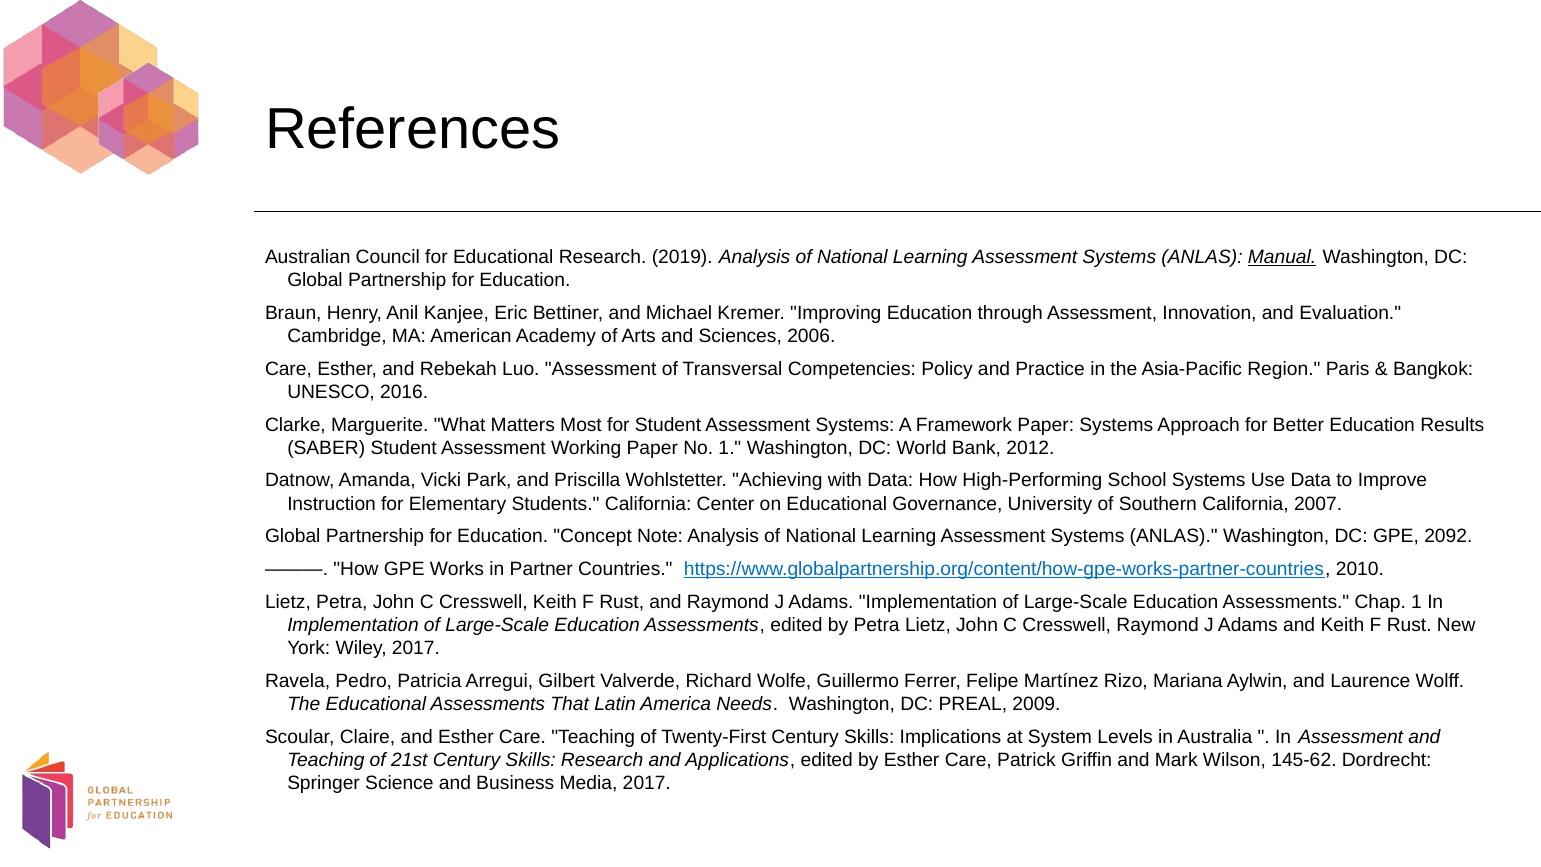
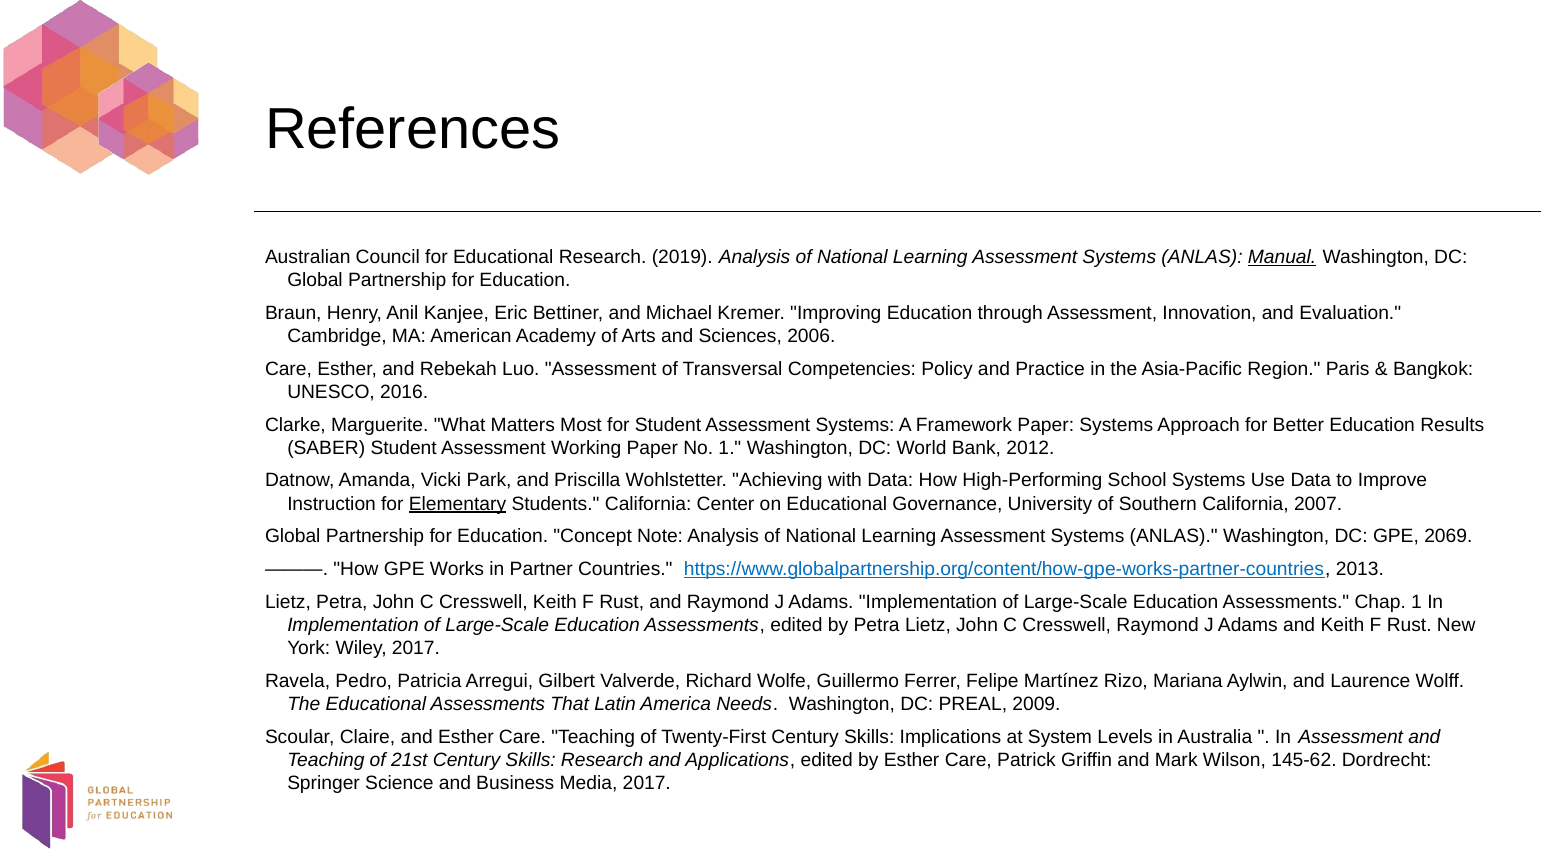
Elementary underline: none -> present
2092: 2092 -> 2069
2010: 2010 -> 2013
